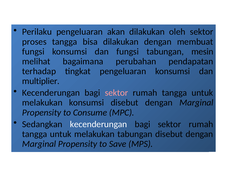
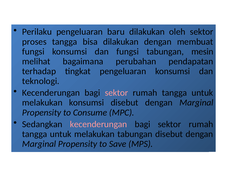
akan: akan -> baru
multiplier: multiplier -> teknologi
kecenderungan at (99, 124) colour: white -> pink
